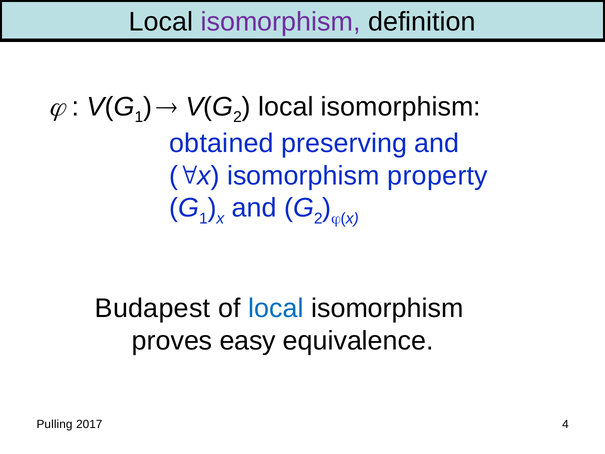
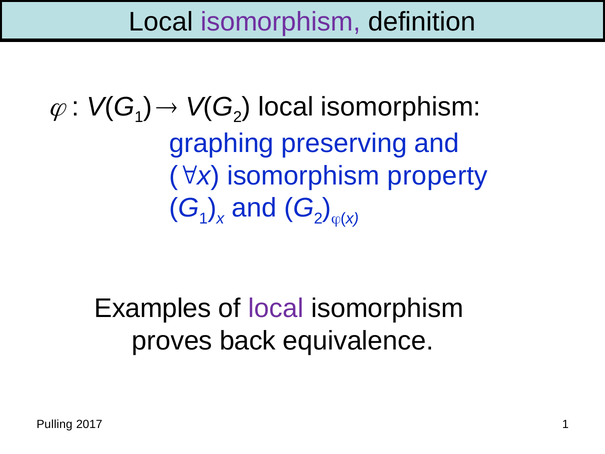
obtained: obtained -> graphing
Budapest: Budapest -> Examples
local at (276, 308) colour: blue -> purple
easy: easy -> back
2017 4: 4 -> 1
